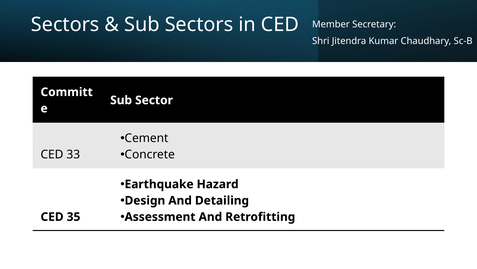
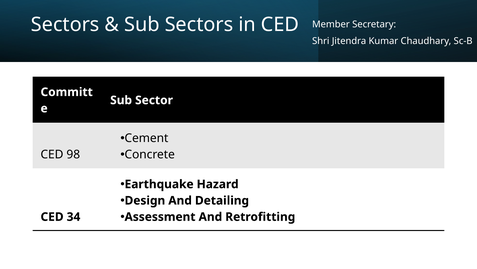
33: 33 -> 98
35: 35 -> 34
